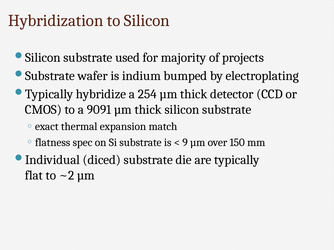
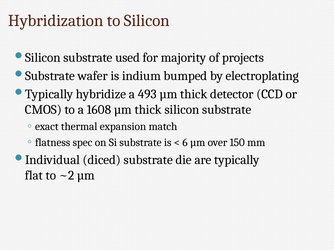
254: 254 -> 493
9091: 9091 -> 1608
9: 9 -> 6
